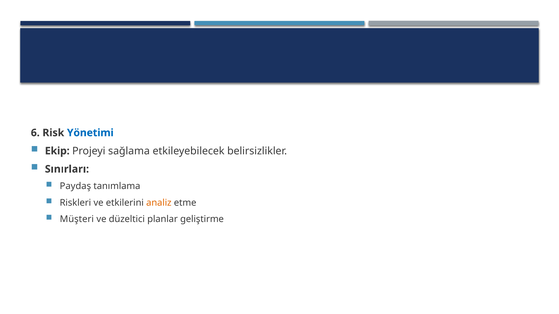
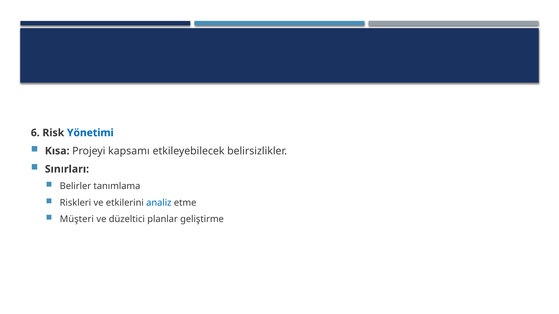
Ekip: Ekip -> Kısa
sağlama: sağlama -> kapsamı
Paydaş: Paydaş -> Belirler
analiz colour: orange -> blue
